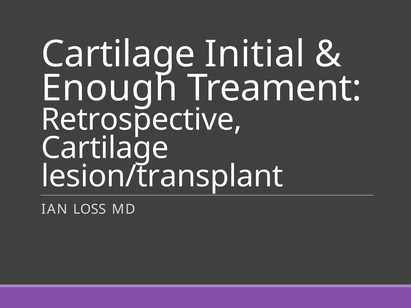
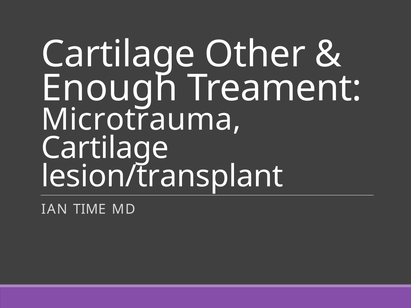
Initial: Initial -> Other
Retrospective: Retrospective -> Microtrauma
LOSS: LOSS -> TIME
